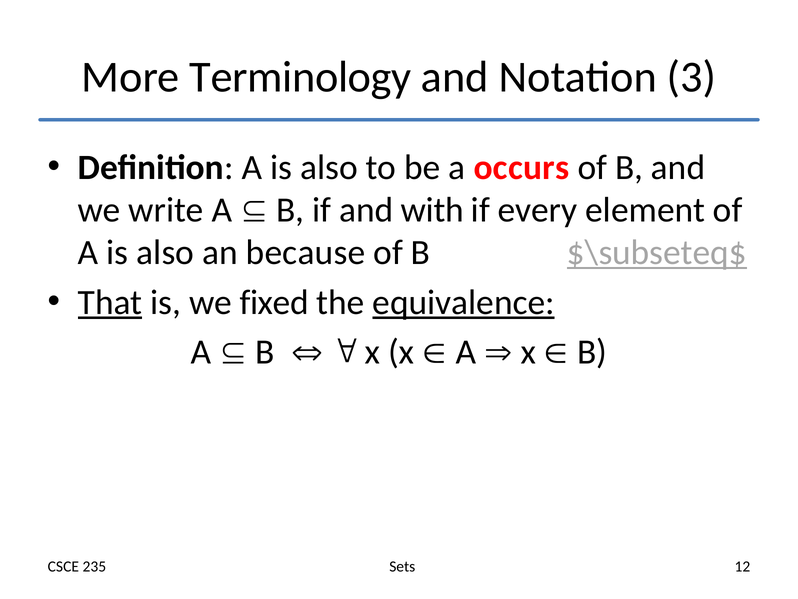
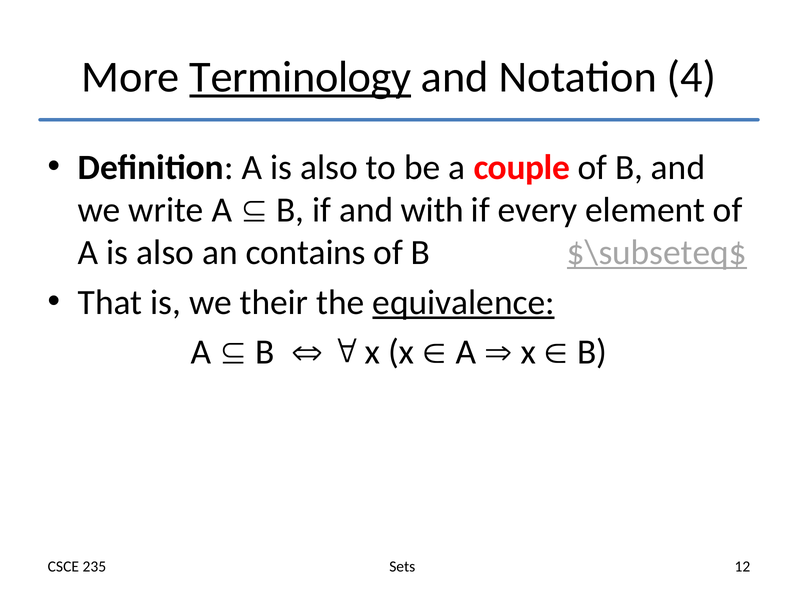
Terminology underline: none -> present
3: 3 -> 4
occurs: occurs -> couple
because: because -> contains
That underline: present -> none
fixed: fixed -> their
